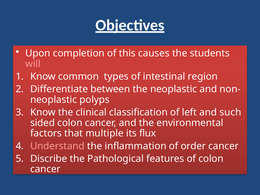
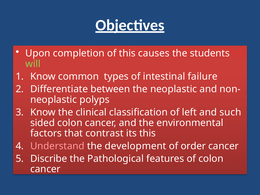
will colour: pink -> light green
region: region -> failure
multiple: multiple -> contrast
its flux: flux -> this
inflammation: inflammation -> development
